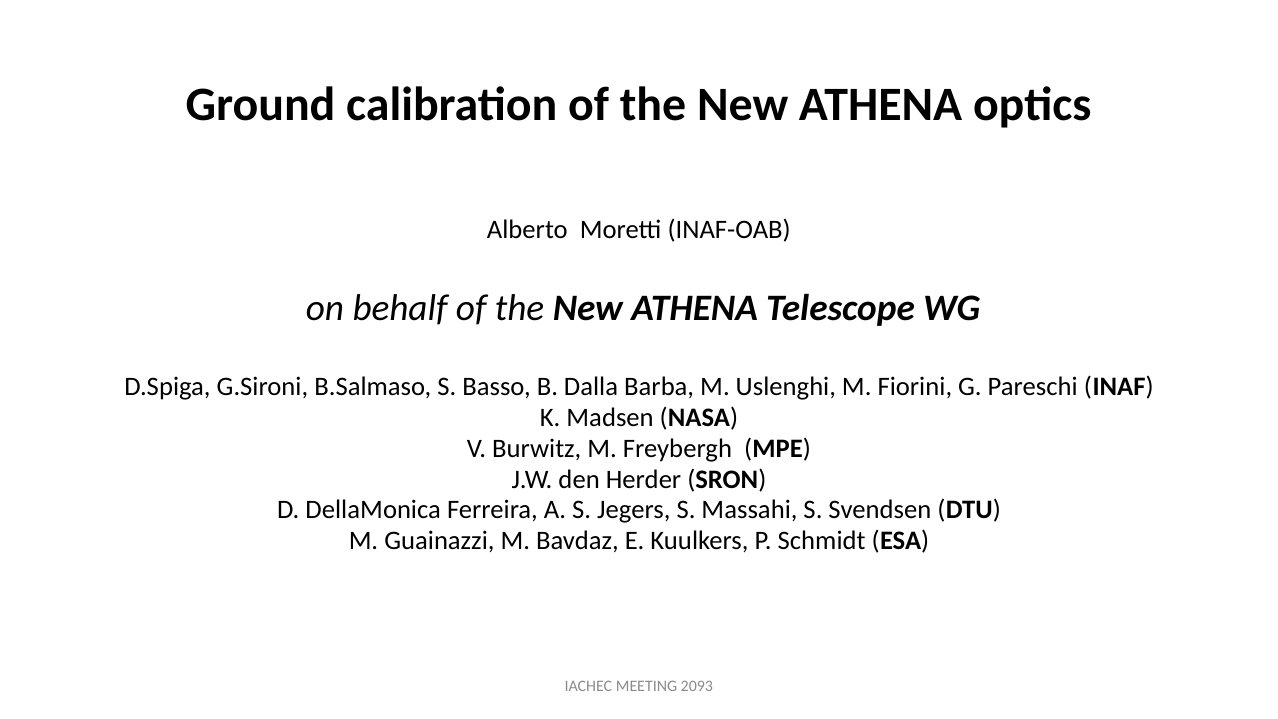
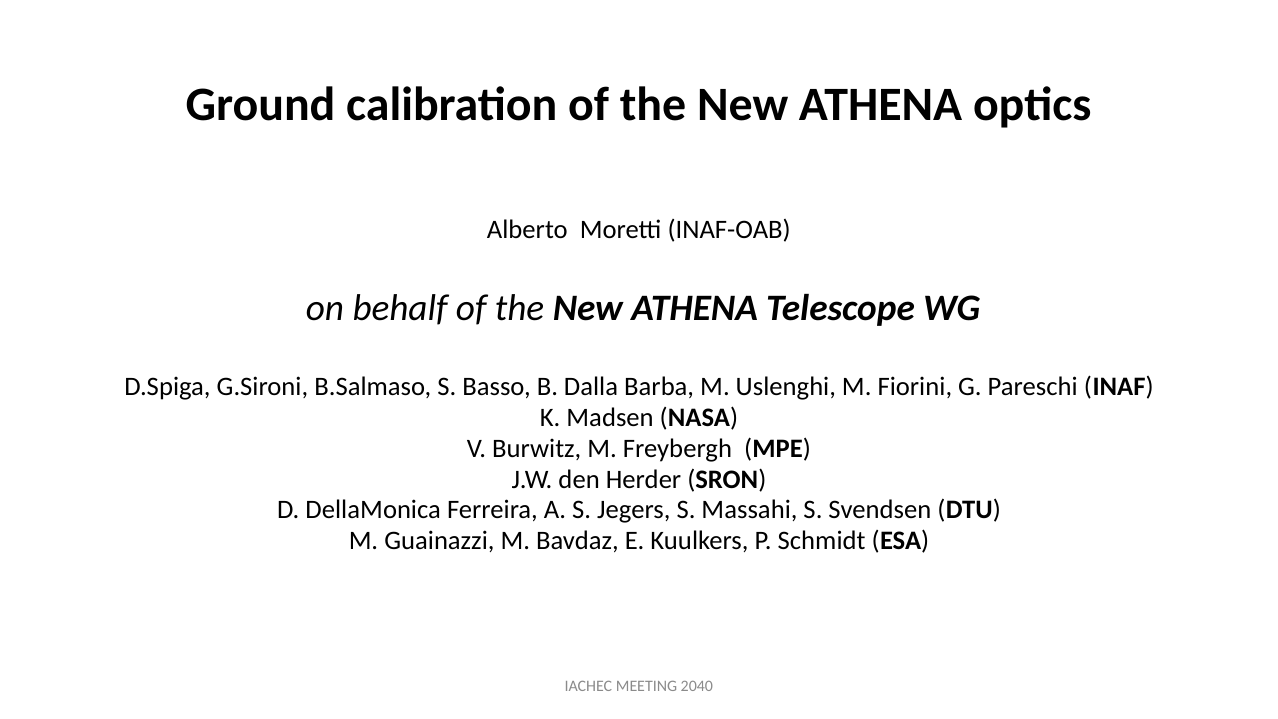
2093: 2093 -> 2040
